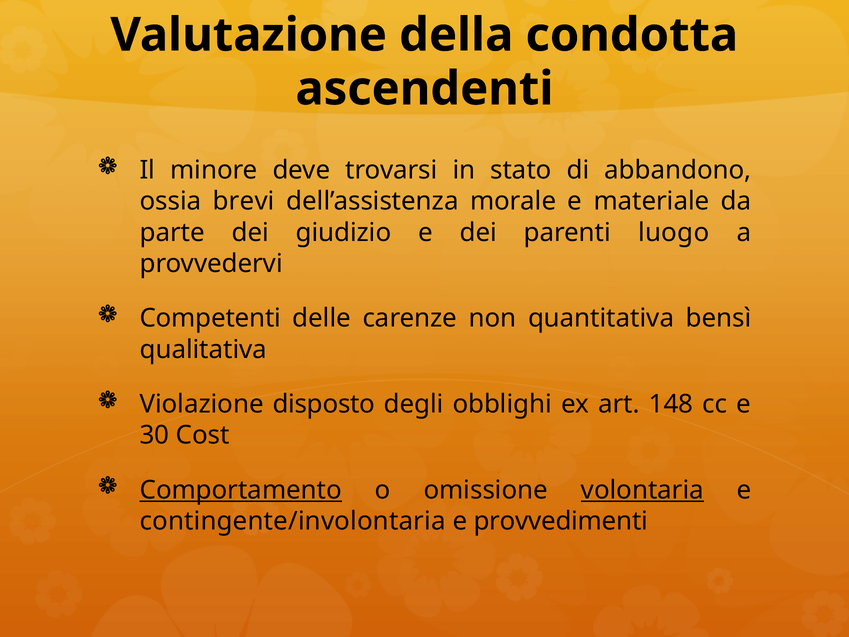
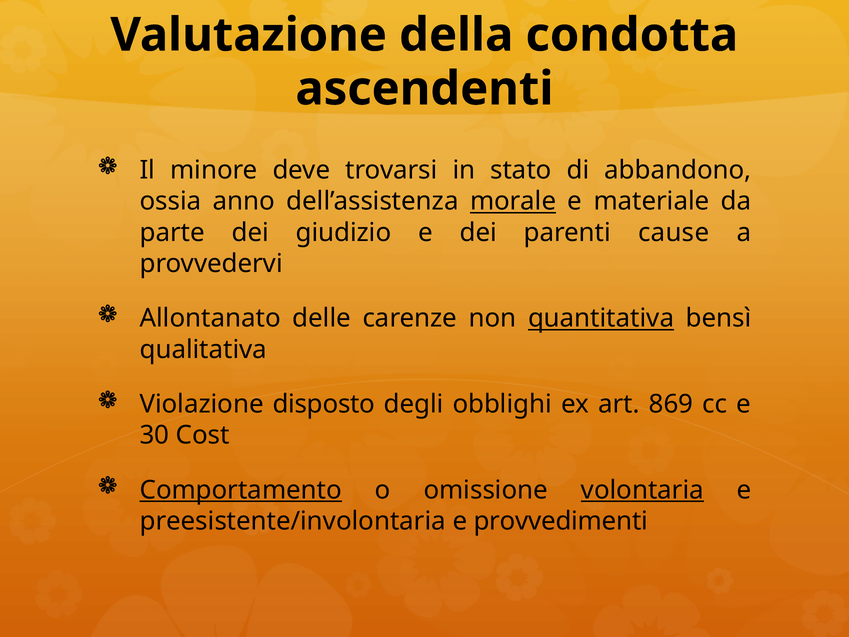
brevi: brevi -> anno
morale underline: none -> present
luogo: luogo -> cause
Competenti: Competenti -> Allontanato
quantitativa underline: none -> present
148: 148 -> 869
contingente/involontaria: contingente/involontaria -> preesistente/involontaria
